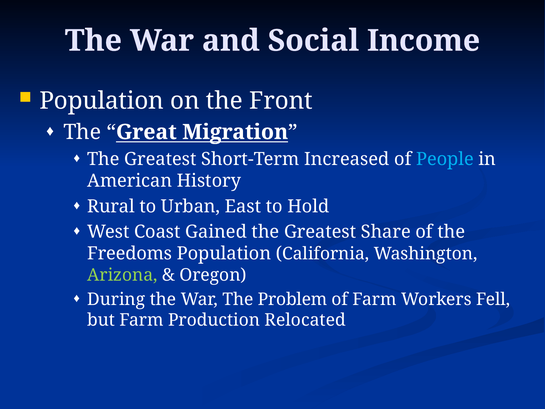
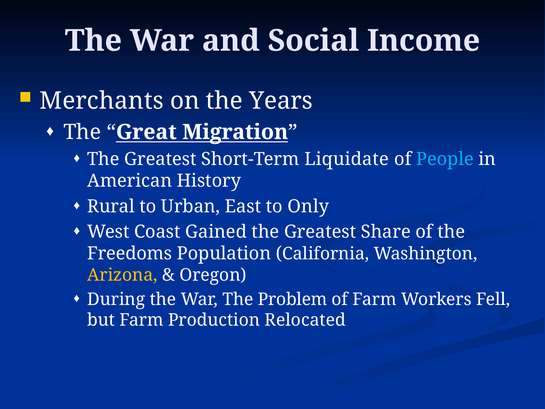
Population at (102, 101): Population -> Merchants
Front: Front -> Years
Increased: Increased -> Liquidate
Hold: Hold -> Only
Arizona colour: light green -> yellow
